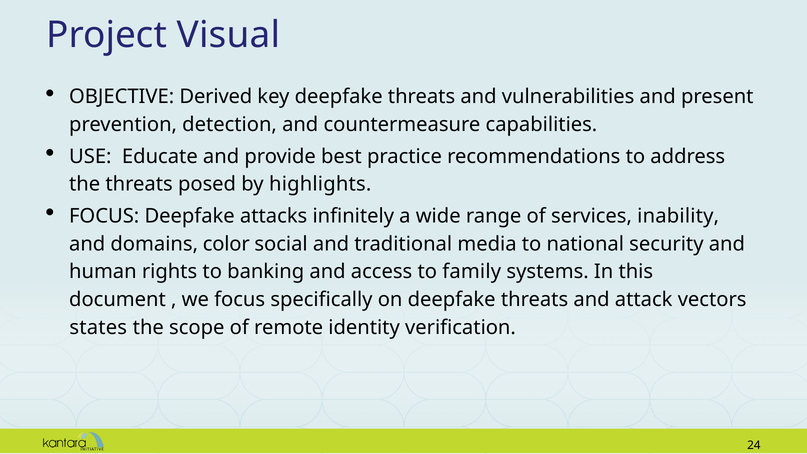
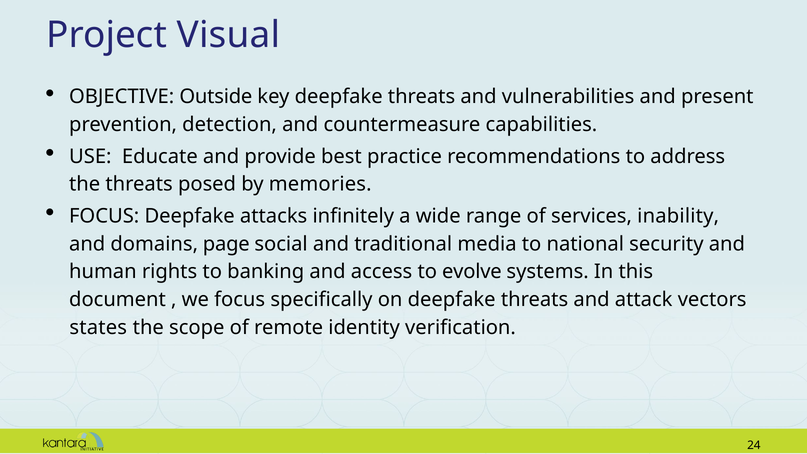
Derived: Derived -> Outside
highlights: highlights -> memories
color: color -> page
family: family -> evolve
